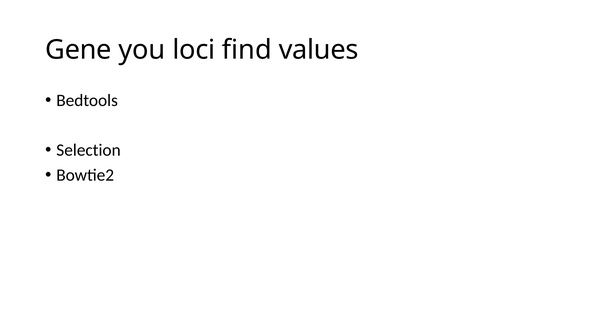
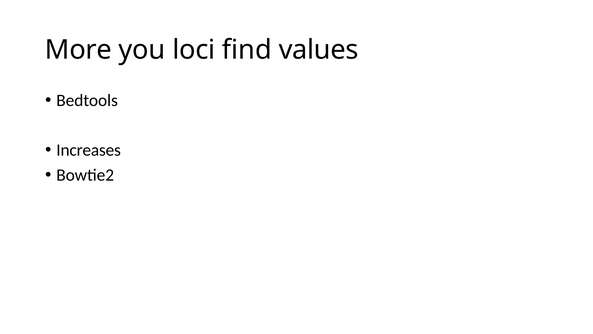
Gene: Gene -> More
Selection: Selection -> Increases
